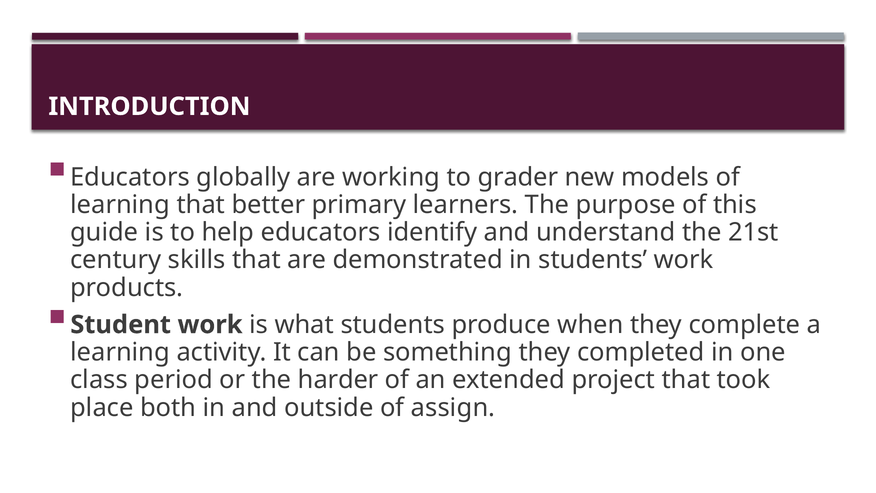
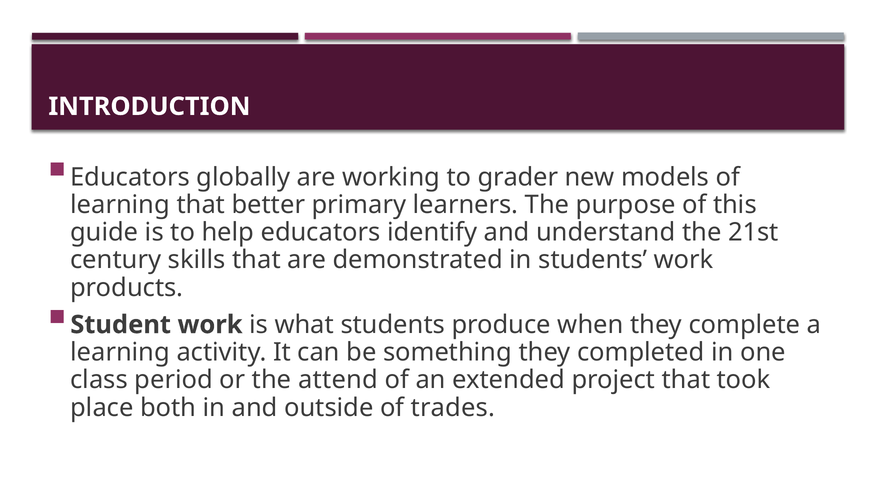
harder: harder -> attend
assign: assign -> trades
